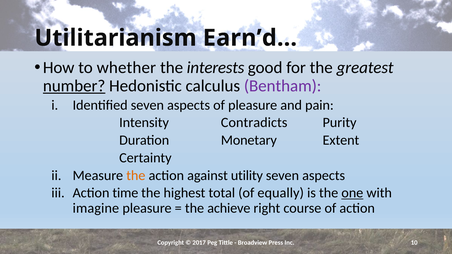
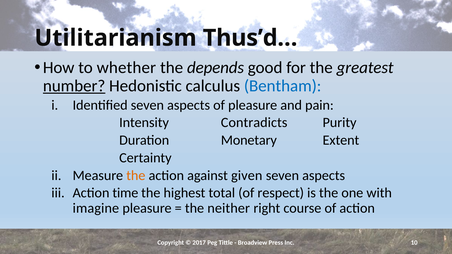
Earn’d…: Earn’d… -> Thus’d…
interests: interests -> depends
Bentham colour: purple -> blue
utility: utility -> given
equally: equally -> respect
one underline: present -> none
achieve: achieve -> neither
